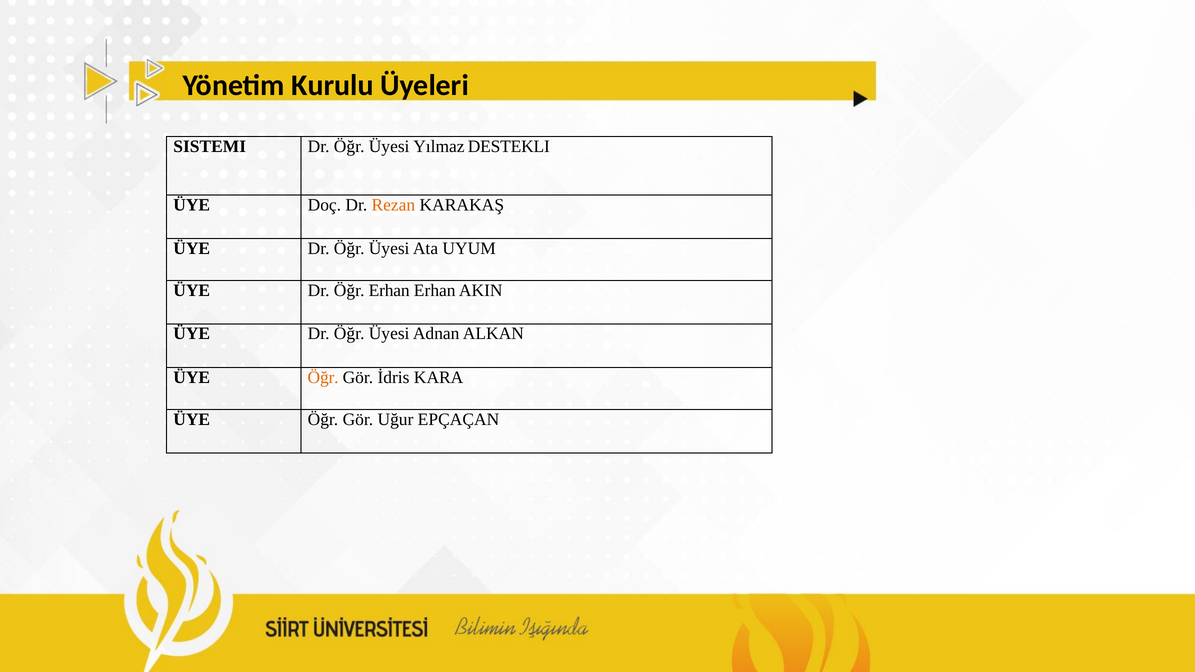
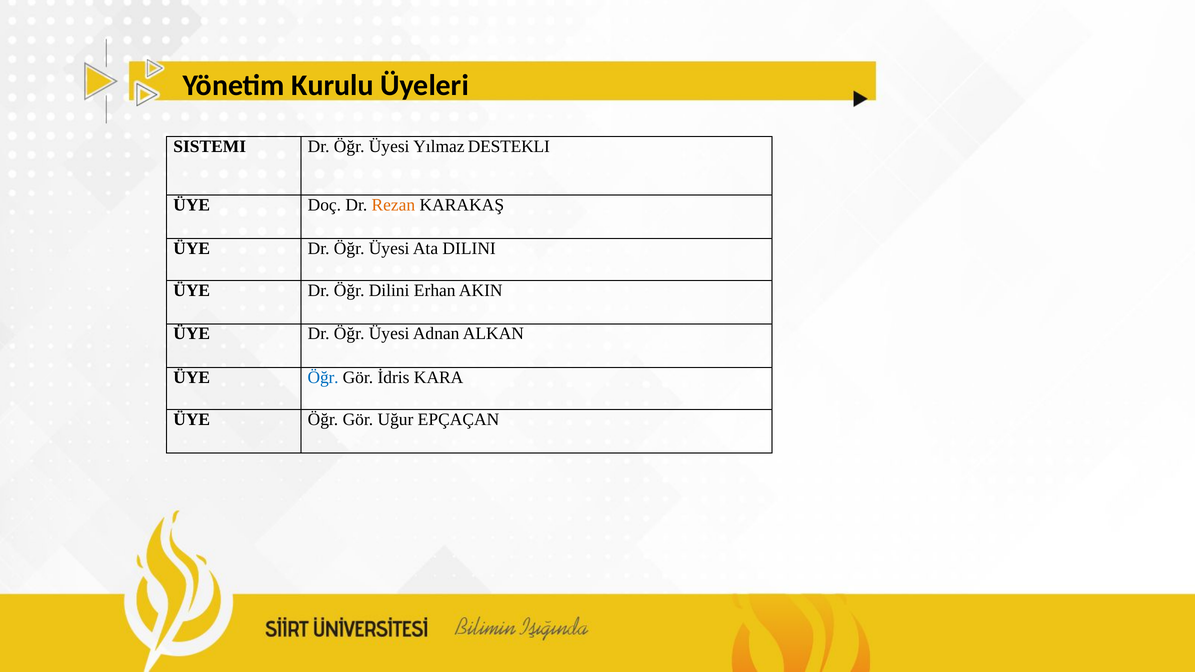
Ata UYUM: UYUM -> DILINI
Öğr Erhan: Erhan -> Dilini
Öğr at (323, 377) colour: orange -> blue
